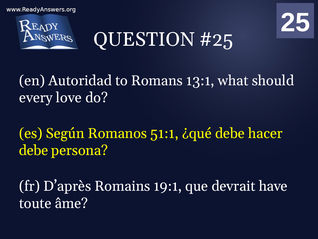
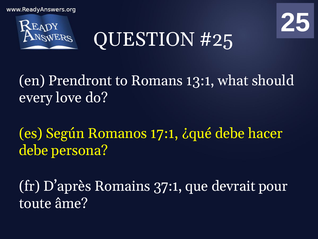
Autoridad: Autoridad -> Prendront
51:1: 51:1 -> 17:1
19:1: 19:1 -> 37:1
have: have -> pour
